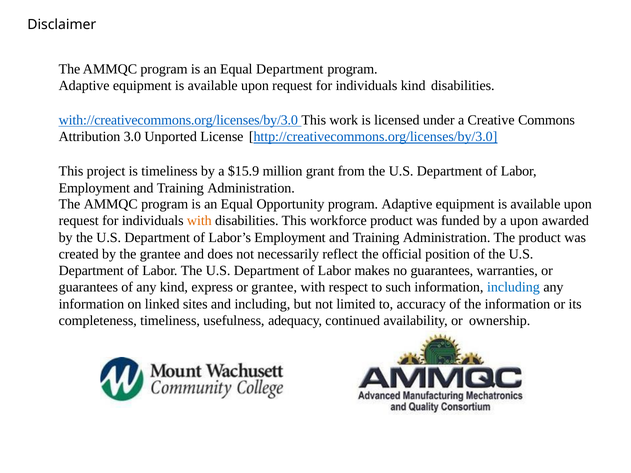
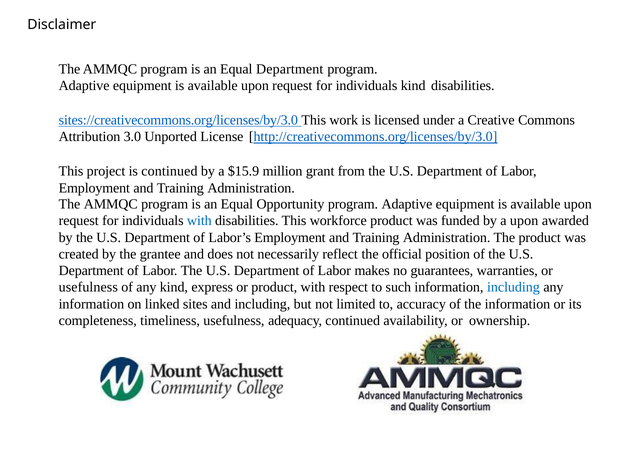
with://creativecommons.org/licenses/by/3.0: with://creativecommons.org/licenses/by/3.0 -> sites://creativecommons.org/licenses/by/3.0
is timeliness: timeliness -> continued
with at (199, 221) colour: orange -> blue
guarantees at (88, 287): guarantees -> usefulness
or grantee: grantee -> product
